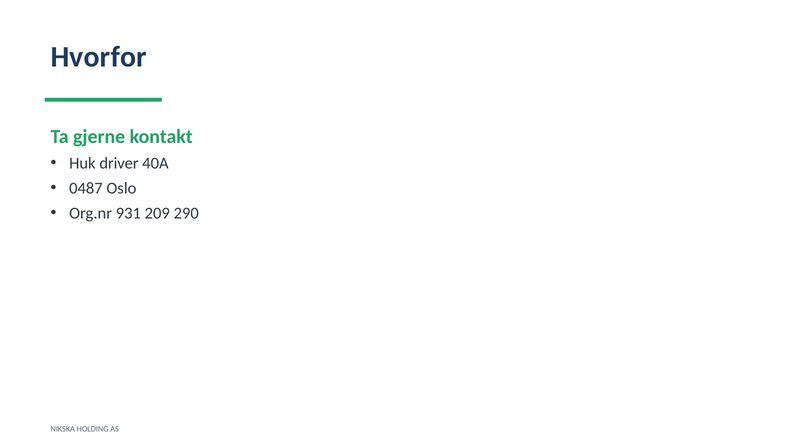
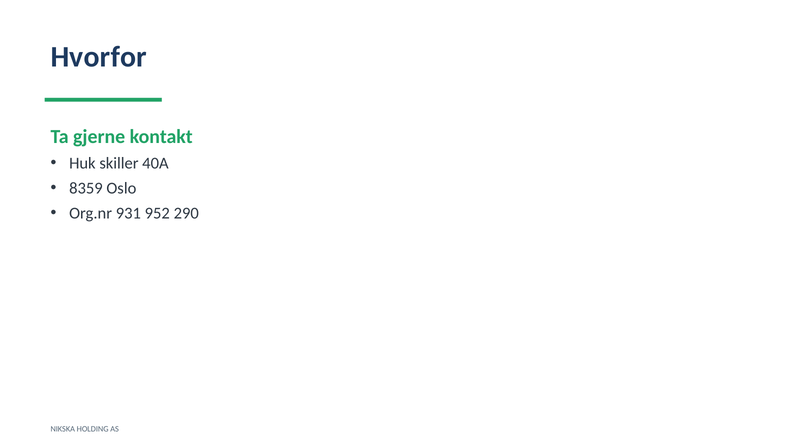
driver: driver -> skiller
0487: 0487 -> 8359
209: 209 -> 952
